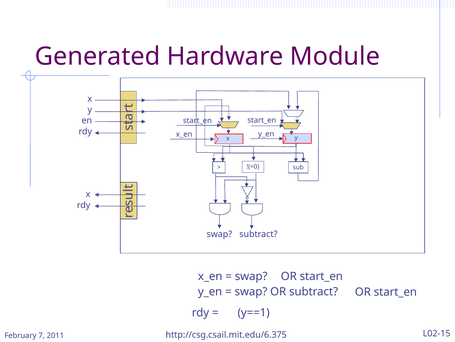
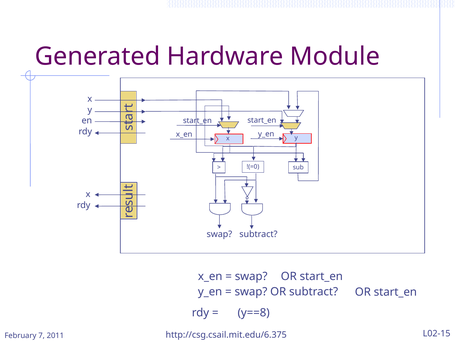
y==1: y==1 -> y==8
